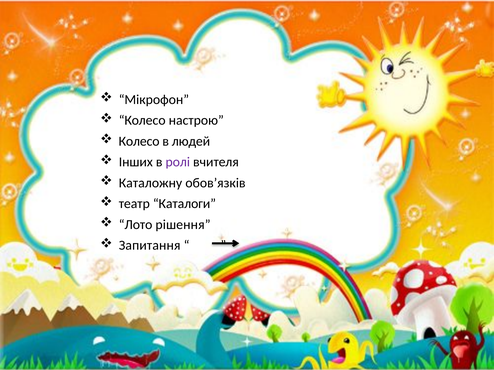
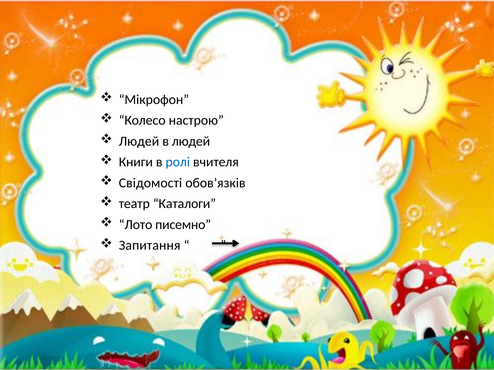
Колесо at (139, 141): Колесо -> Людей
Інших: Інших -> Книги
ролі colour: purple -> blue
Каталожну: Каталожну -> Свідомості
рішення: рішення -> писемно
